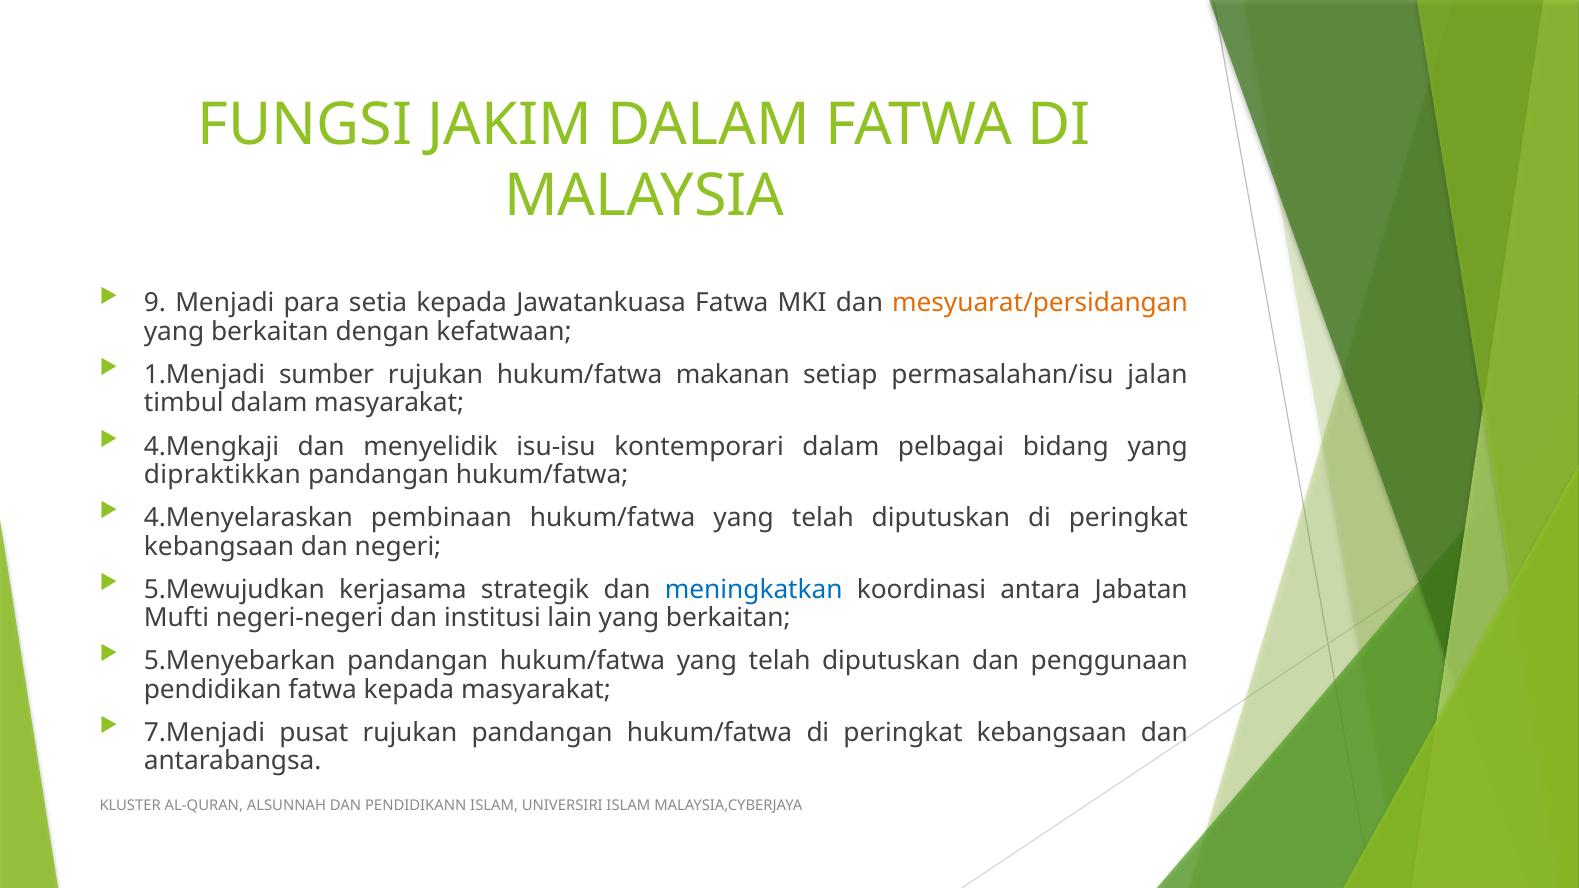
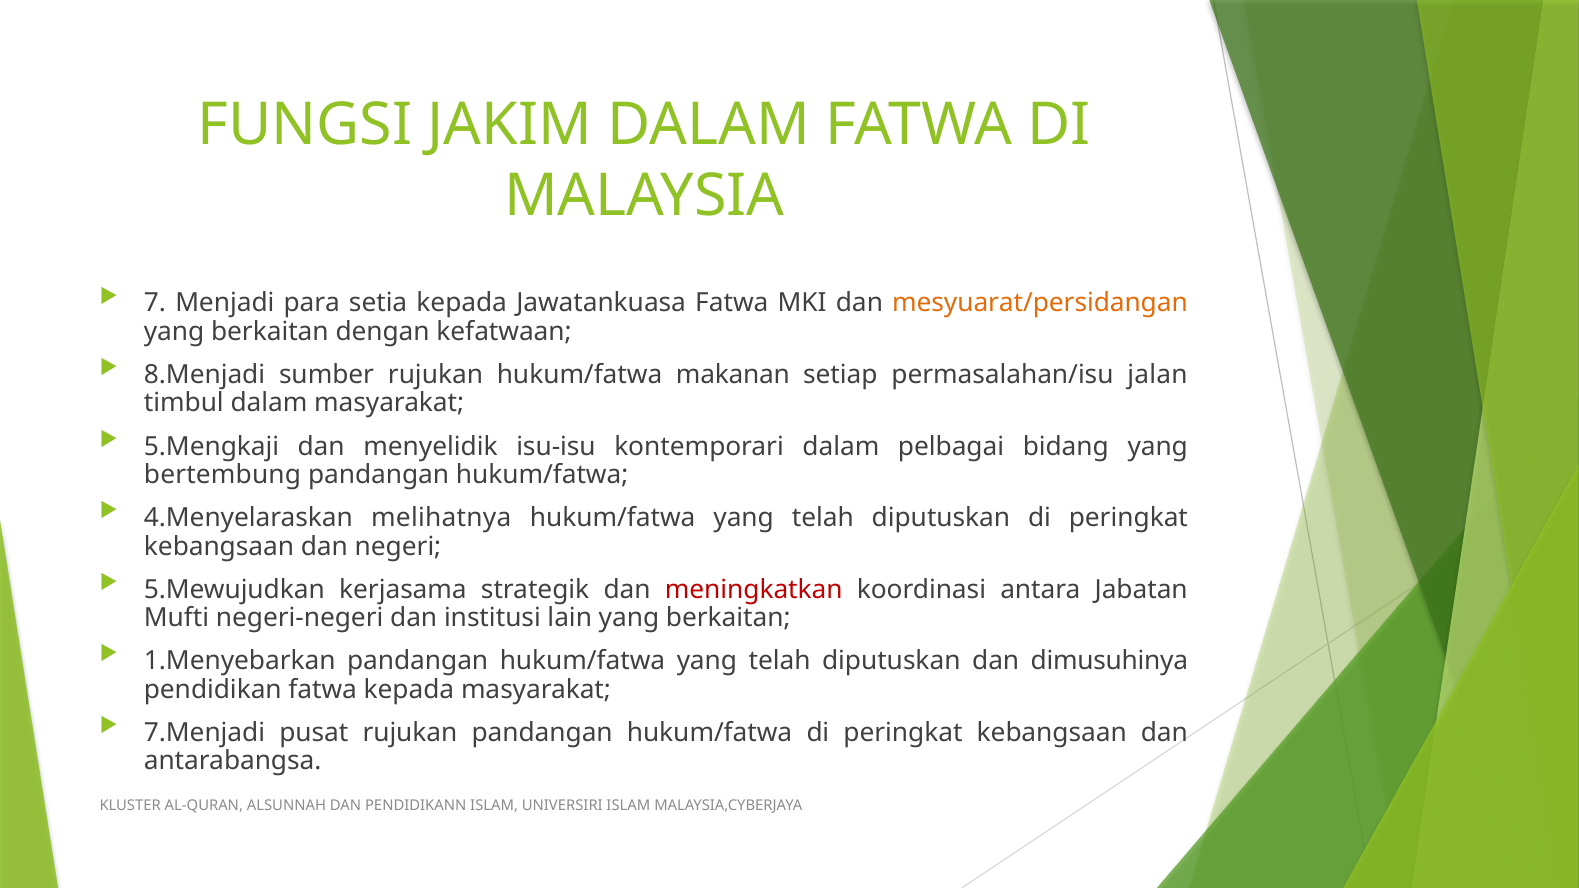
9: 9 -> 7
1.Menjadi: 1.Menjadi -> 8.Menjadi
4.Mengkaji: 4.Mengkaji -> 5.Mengkaji
dipraktikkan: dipraktikkan -> bertembung
pembinaan: pembinaan -> melihatnya
meningkatkan colour: blue -> red
5.Menyebarkan: 5.Menyebarkan -> 1.Menyebarkan
penggunaan: penggunaan -> dimusuhinya
